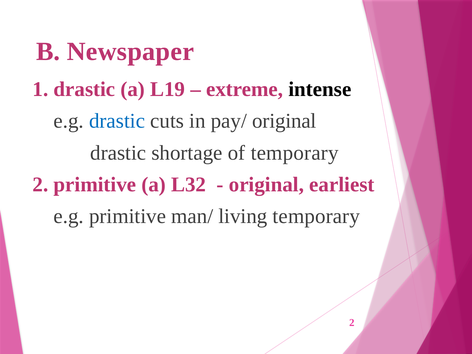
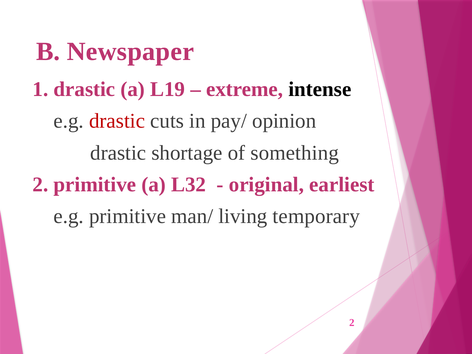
drastic at (117, 121) colour: blue -> red
pay/ original: original -> opinion
of temporary: temporary -> something
